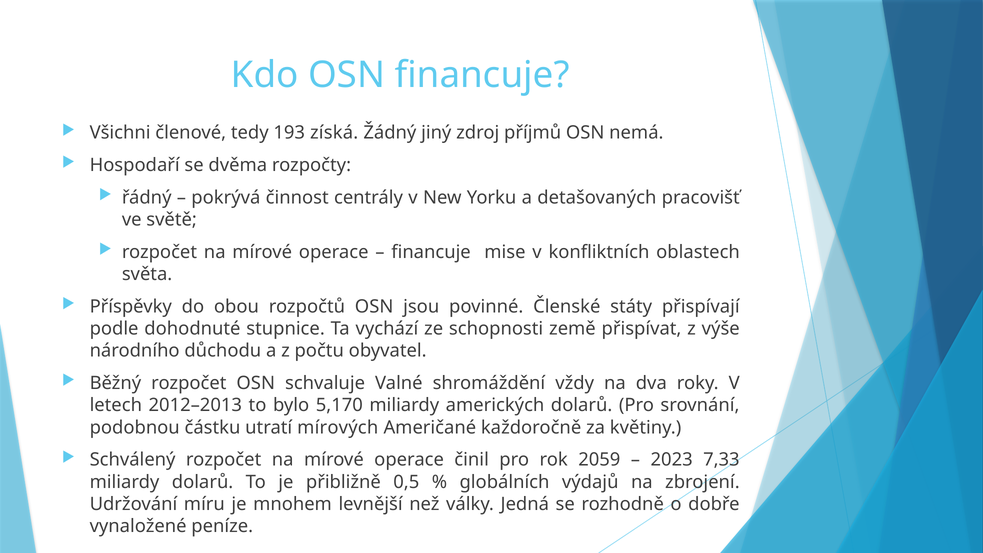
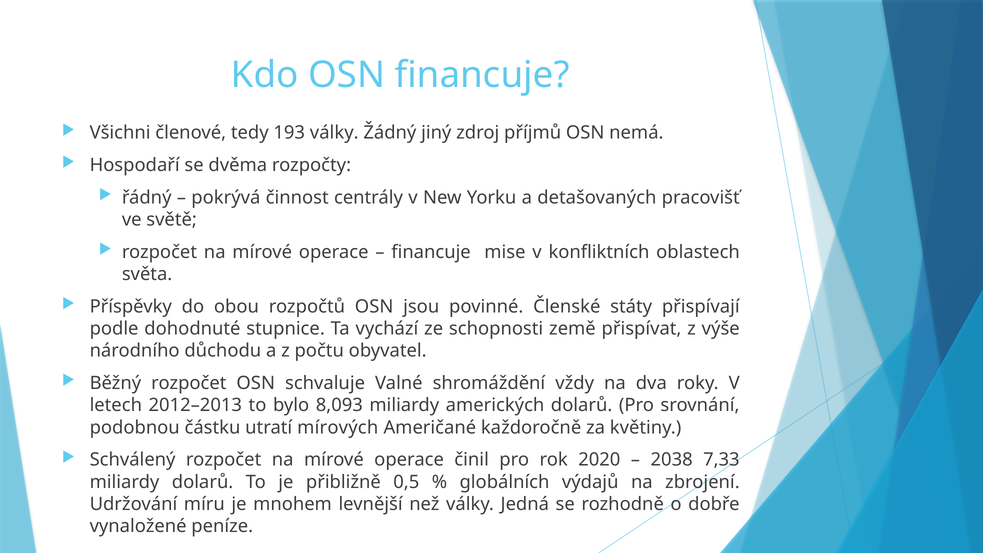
193 získá: získá -> války
5,170: 5,170 -> 8,093
2059: 2059 -> 2020
2023: 2023 -> 2038
